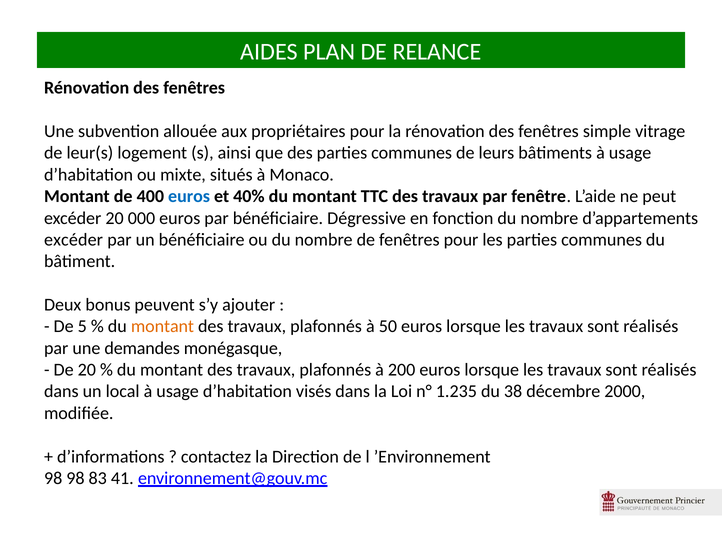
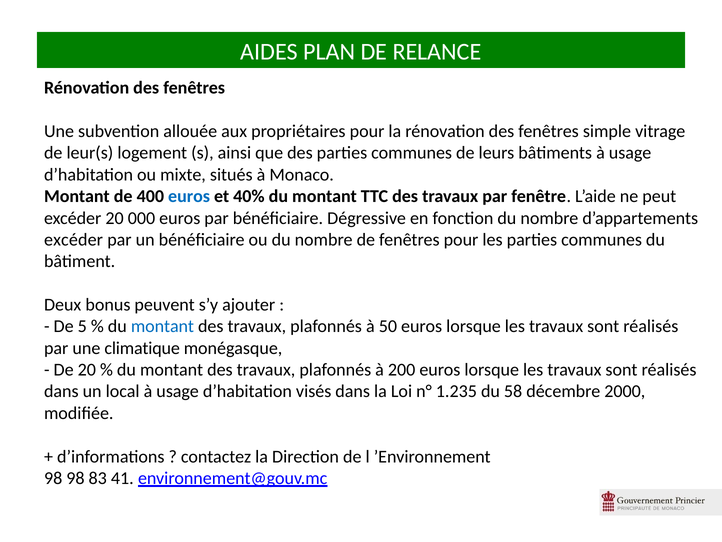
montant at (162, 326) colour: orange -> blue
demandes: demandes -> climatique
38: 38 -> 58
